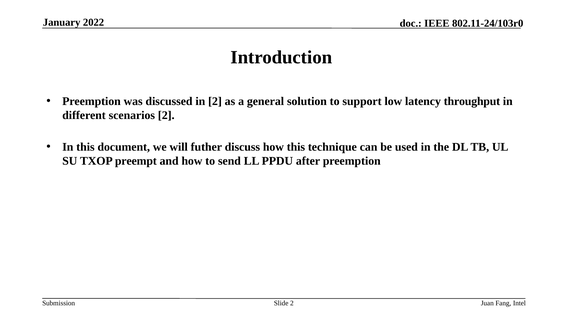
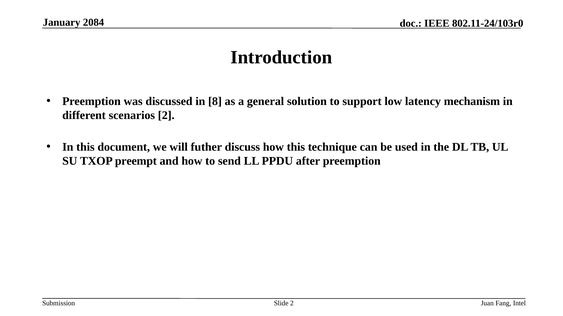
2022: 2022 -> 2084
in 2: 2 -> 8
throughput: throughput -> mechanism
